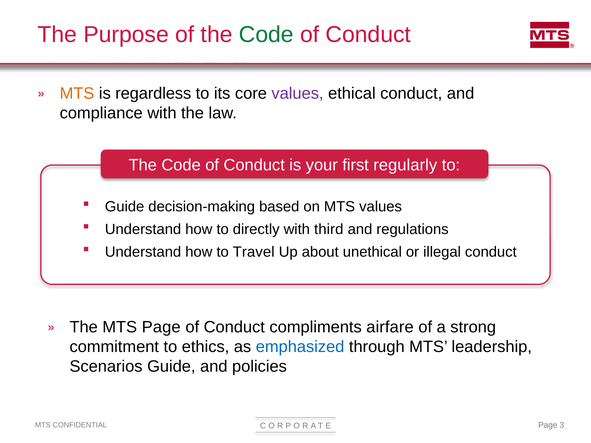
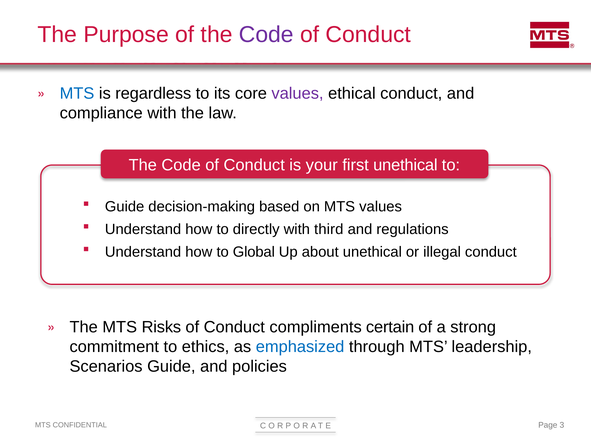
Code at (266, 35) colour: green -> purple
MTS at (77, 93) colour: orange -> blue
first regularly: regularly -> unethical
Travel: Travel -> Global
MTS Page: Page -> Risks
airfare: airfare -> certain
